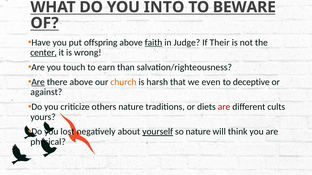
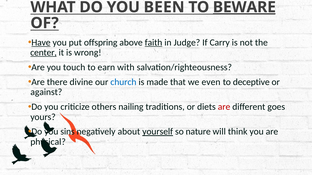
INTO: INTO -> BEEN
BEWARE underline: none -> present
Have underline: none -> present
Their: Their -> Carry
than: than -> with
Are at (38, 82) underline: present -> none
there above: above -> divine
church colour: orange -> blue
harsh: harsh -> made
others nature: nature -> nailing
cults: cults -> goes
lost: lost -> sins
